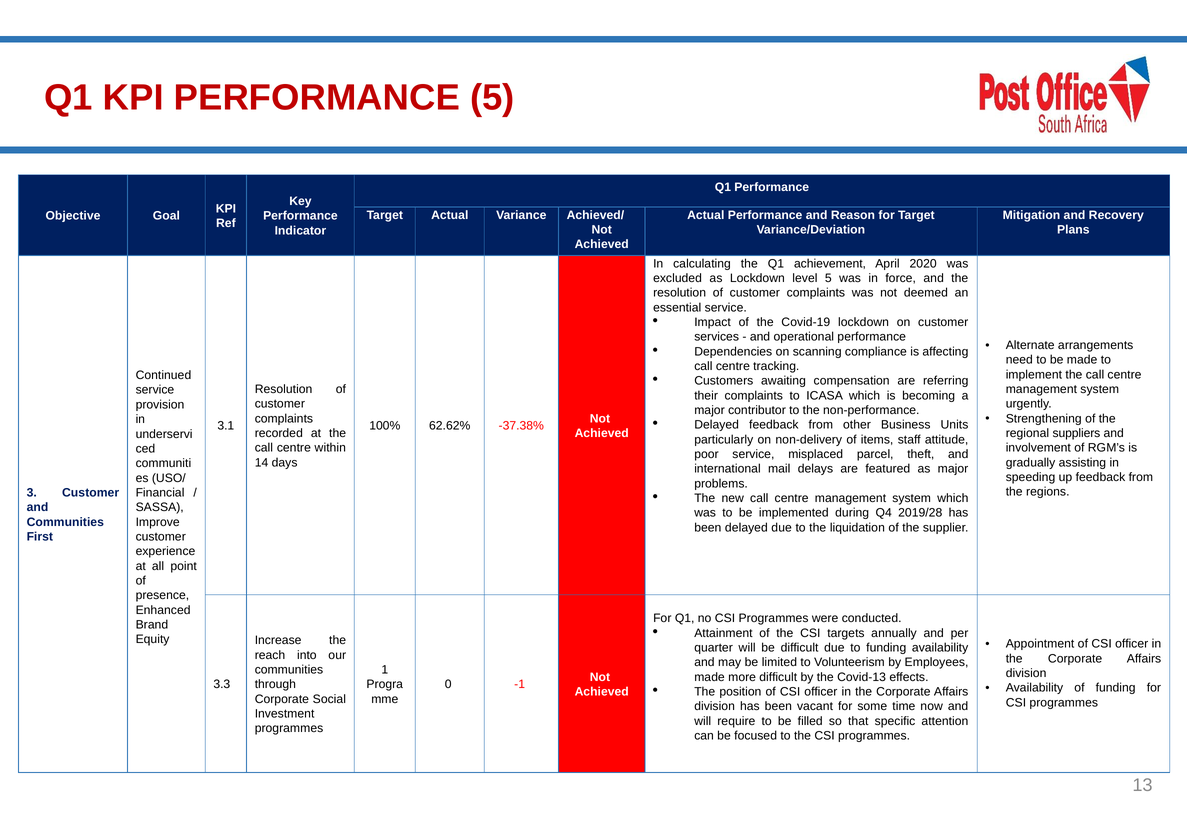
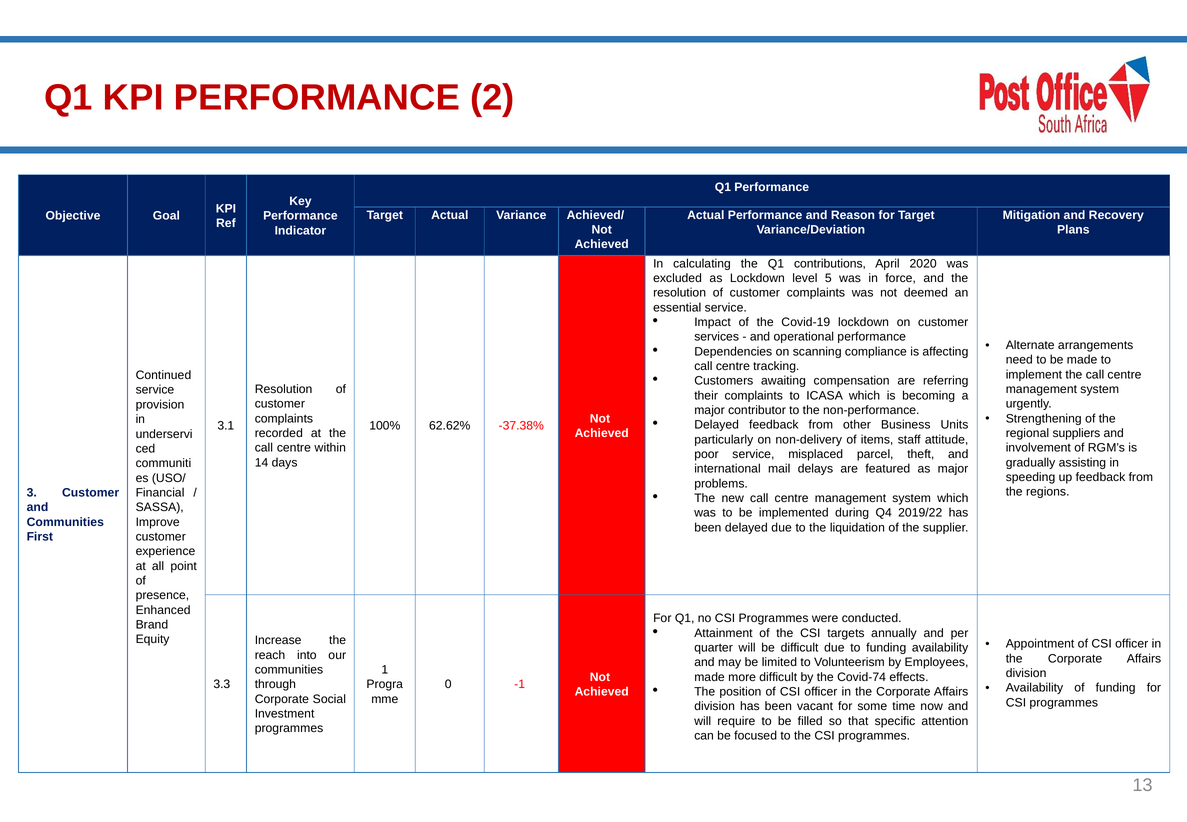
PERFORMANCE 5: 5 -> 2
achievement: achievement -> contributions
2019/28: 2019/28 -> 2019/22
Covid-13: Covid-13 -> Covid-74
